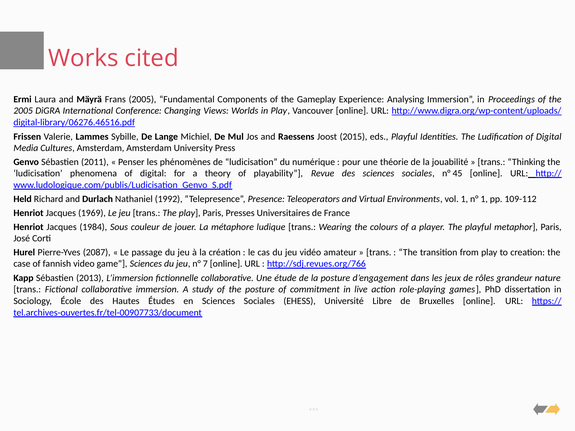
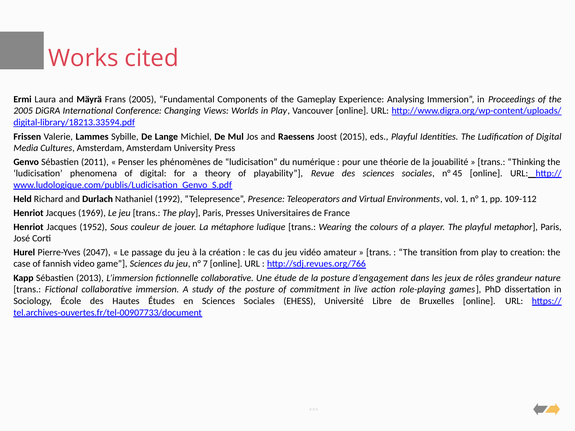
digital-library/06276.46516.pdf: digital-library/06276.46516.pdf -> digital-library/18213.33594.pdf
1984: 1984 -> 1952
2087: 2087 -> 2047
